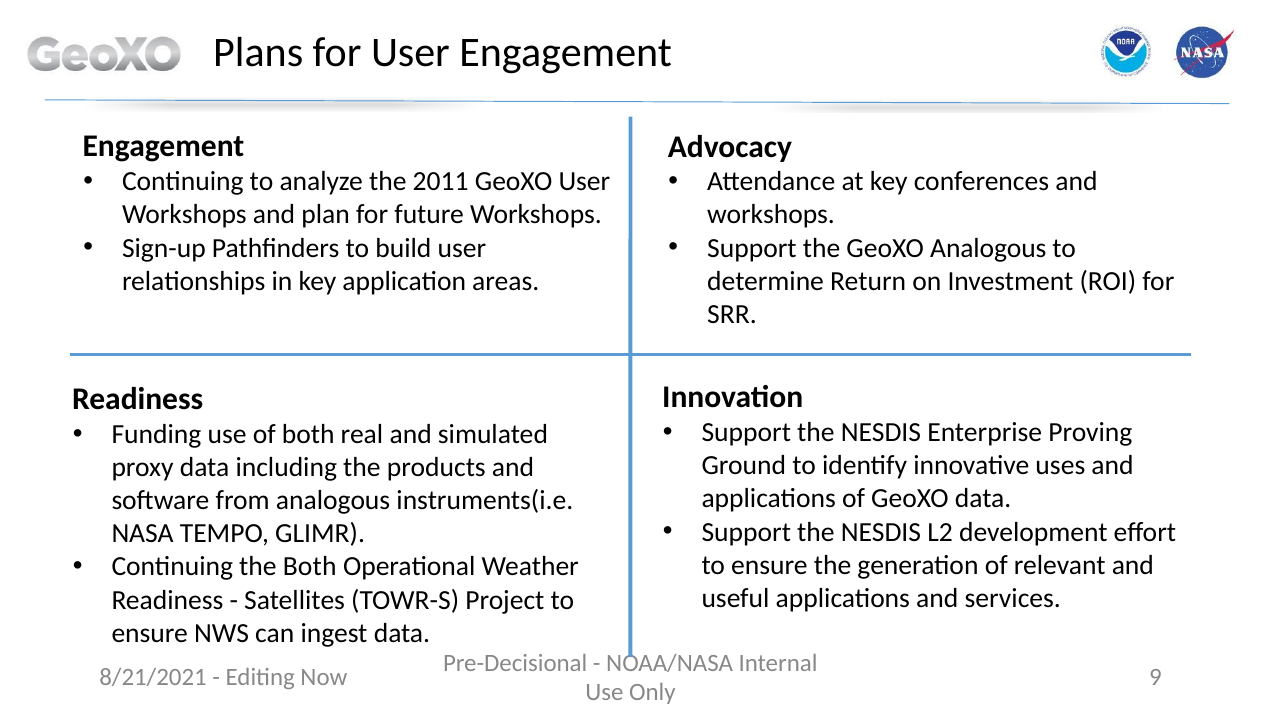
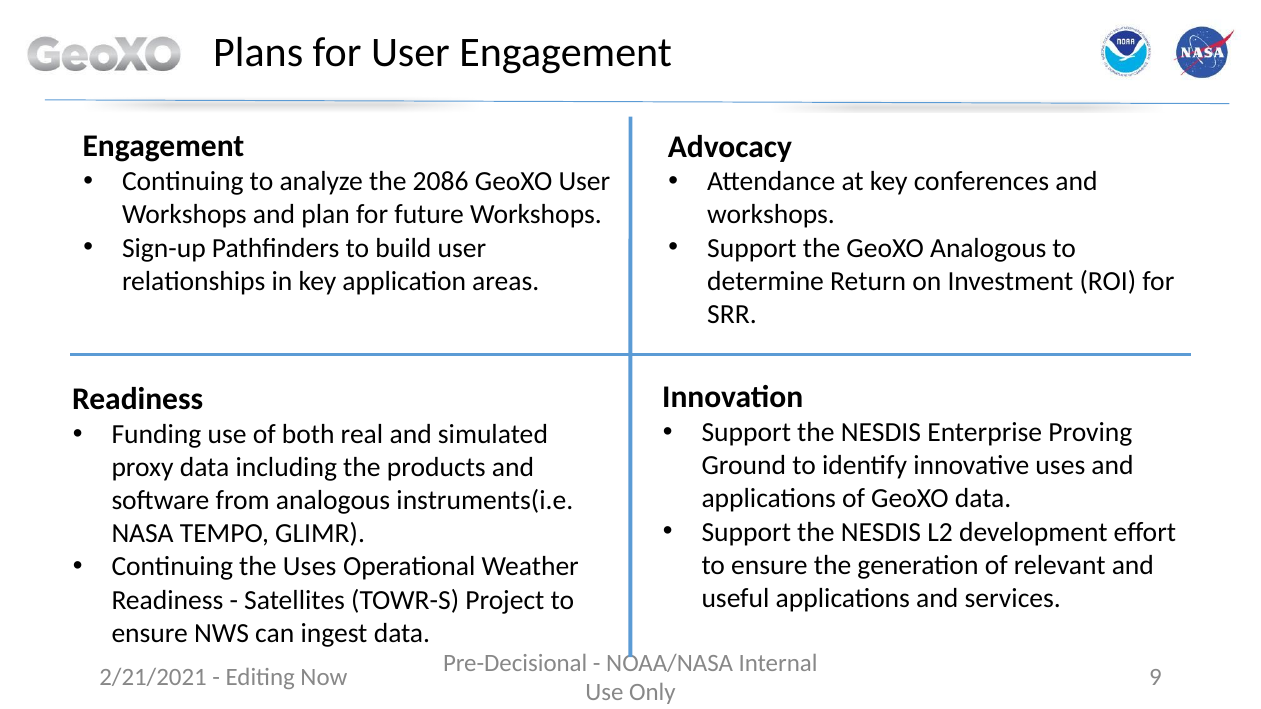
2011: 2011 -> 2086
the Both: Both -> Uses
8/21/2021: 8/21/2021 -> 2/21/2021
